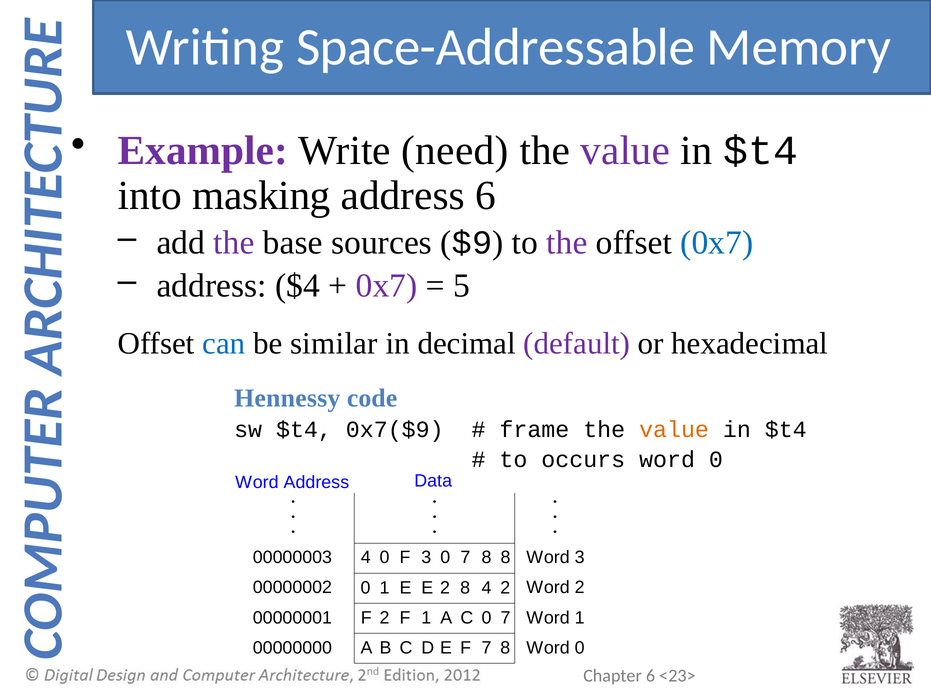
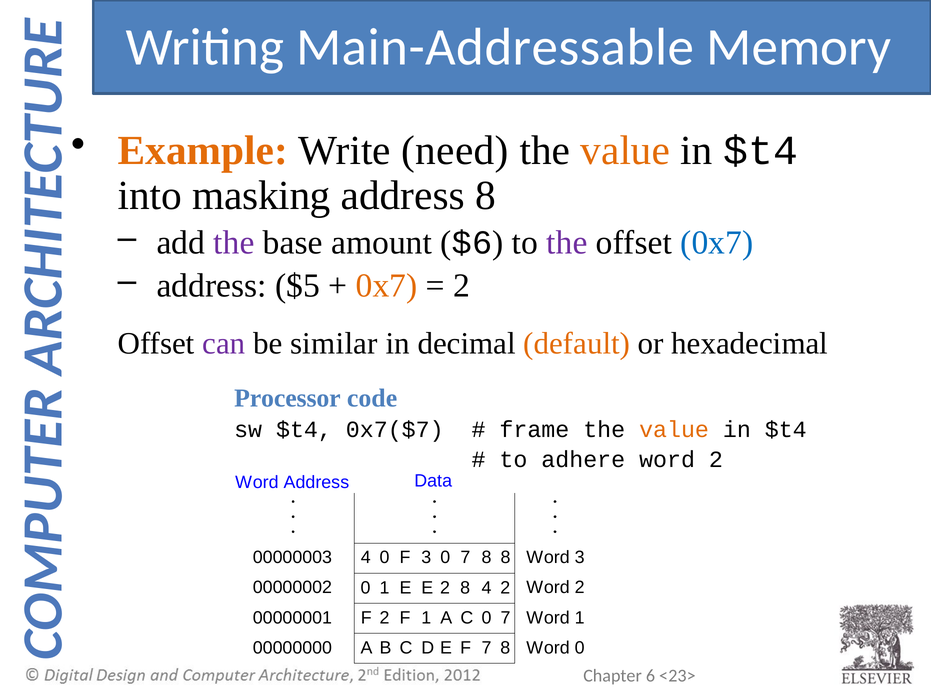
Space-Addressable: Space-Addressable -> Main-Addressable
Example colour: purple -> orange
value at (625, 151) colour: purple -> orange
address 6: 6 -> 8
sources: sources -> amount
$9: $9 -> $6
$4: $4 -> $5
0x7 at (387, 286) colour: purple -> orange
5 at (462, 286): 5 -> 2
can colour: blue -> purple
default colour: purple -> orange
Hennessy: Hennessy -> Processor
0x7($9: 0x7($9 -> 0x7($7
occurs: occurs -> adhere
0 at (716, 460): 0 -> 2
